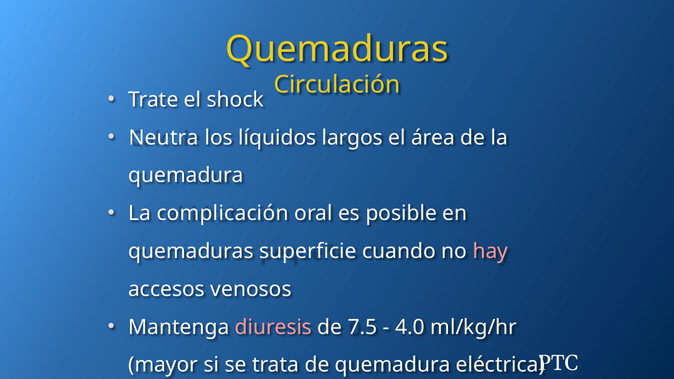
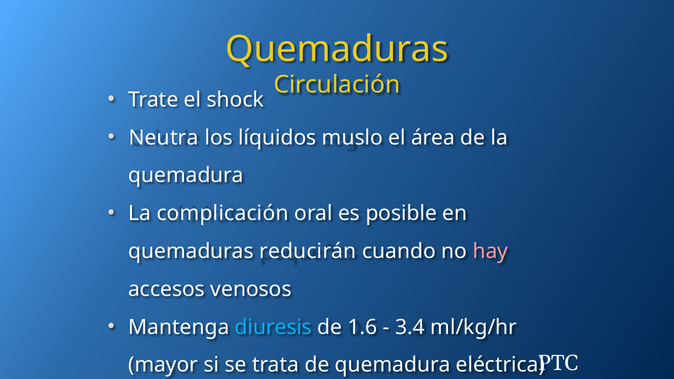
largos: largos -> muslo
superficie: superficie -> reducirán
diuresis colour: pink -> light blue
7.5: 7.5 -> 1.6
4.0: 4.0 -> 3.4
